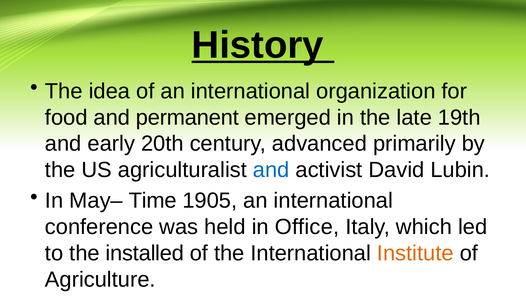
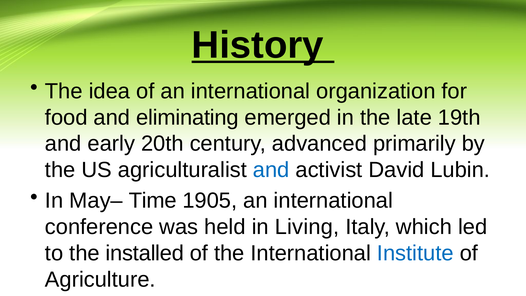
permanent: permanent -> eliminating
Office: Office -> Living
Institute colour: orange -> blue
